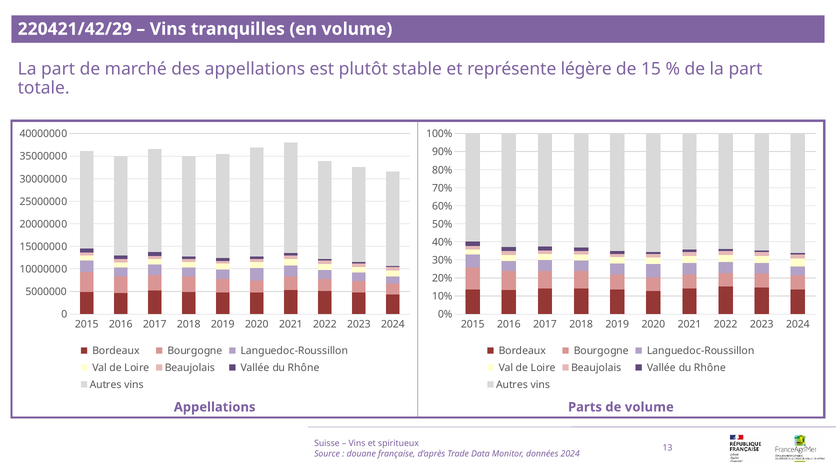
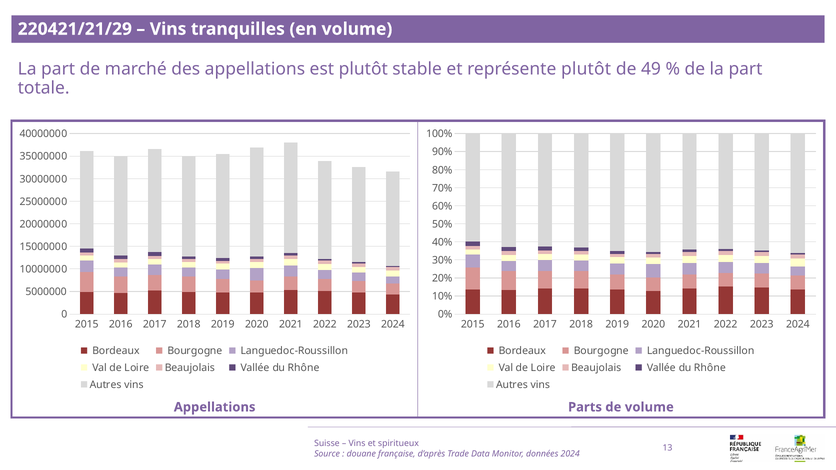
220421/42/29: 220421/42/29 -> 220421/21/29
représente légère: légère -> plutôt
15: 15 -> 49
